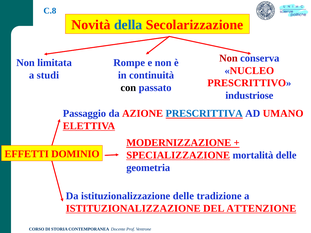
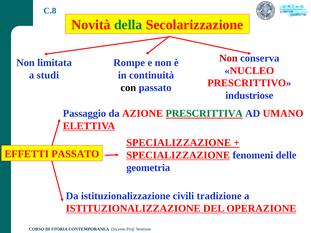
della colour: blue -> green
PRESCRITTIVA colour: blue -> green
MODERNIZZAZIONE at (179, 143): MODERNIZZAZIONE -> SPECIALIZZAZIONE
EFFETTI DOMINIO: DOMINIO -> PASSATO
mortalità: mortalità -> fenomeni
istituzionalizzazione delle: delle -> civili
ATTENZIONE: ATTENZIONE -> OPERAZIONE
